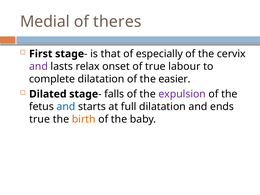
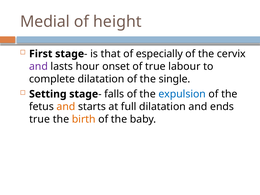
theres: theres -> height
relax: relax -> hour
easier: easier -> single
Dilated: Dilated -> Setting
expulsion colour: purple -> blue
and at (66, 107) colour: blue -> orange
